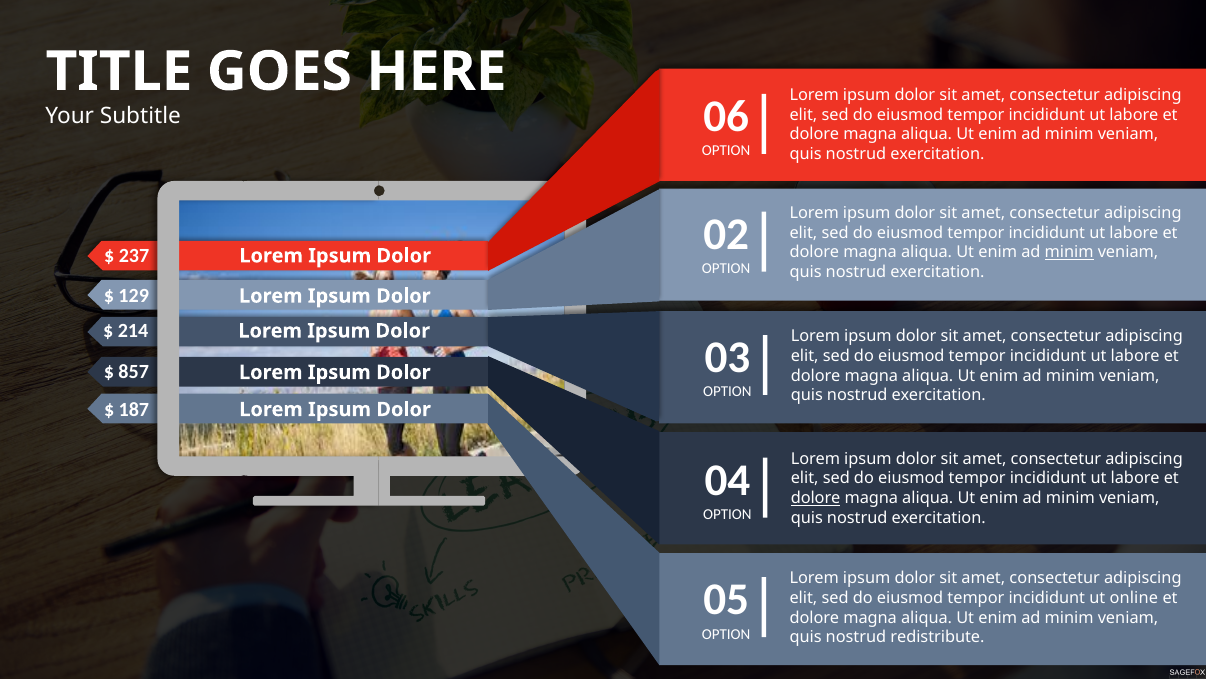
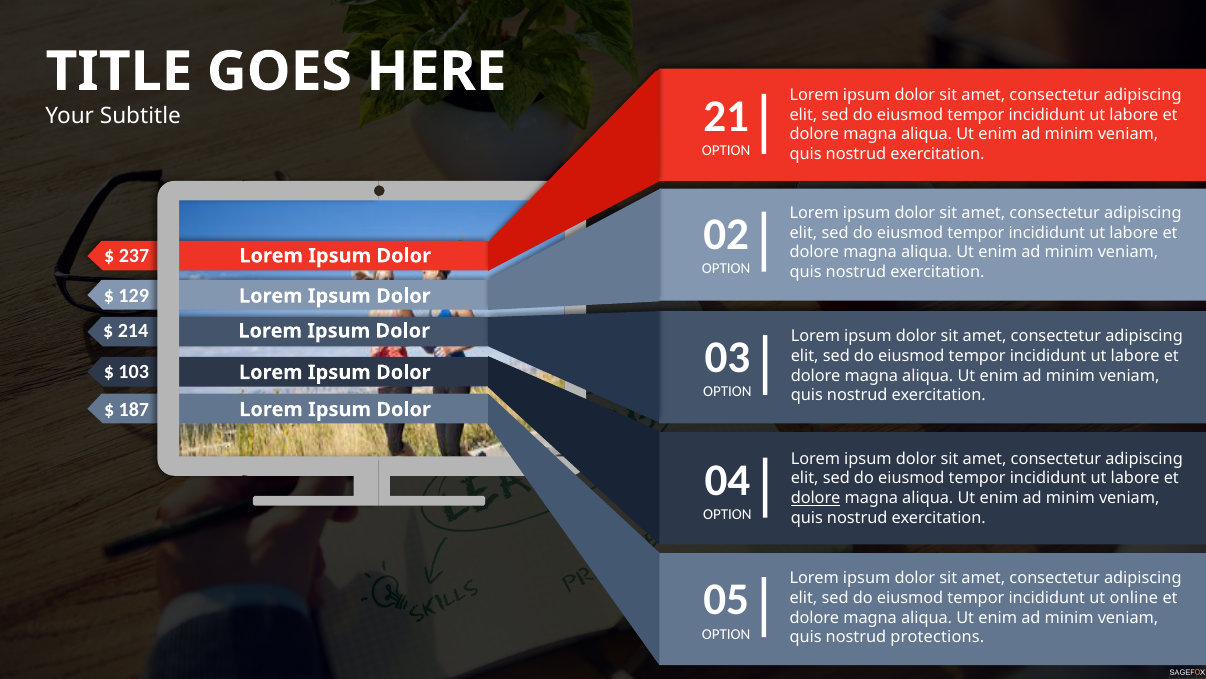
06: 06 -> 21
minim at (1069, 252) underline: present -> none
857: 857 -> 103
redistribute: redistribute -> protections
